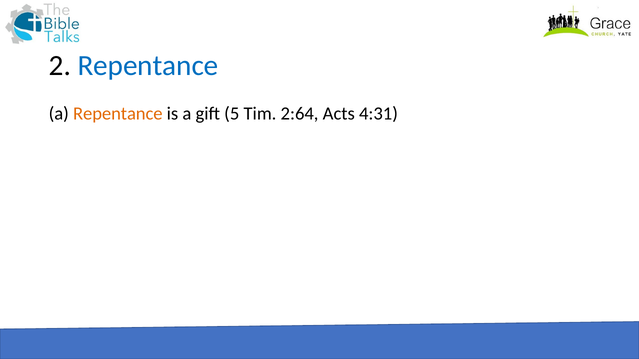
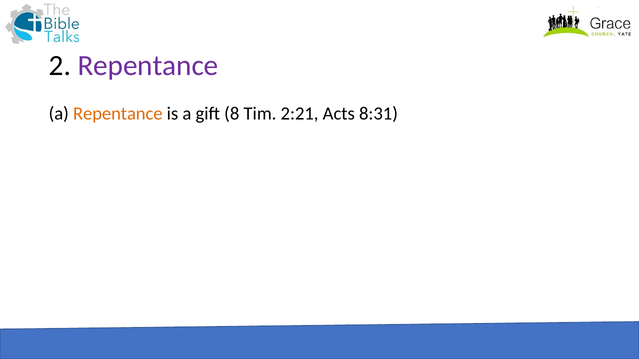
Repentance at (148, 66) colour: blue -> purple
5: 5 -> 8
2:64: 2:64 -> 2:21
4:31: 4:31 -> 8:31
